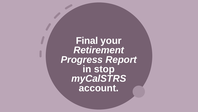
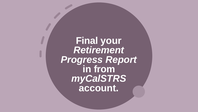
stop: stop -> from
